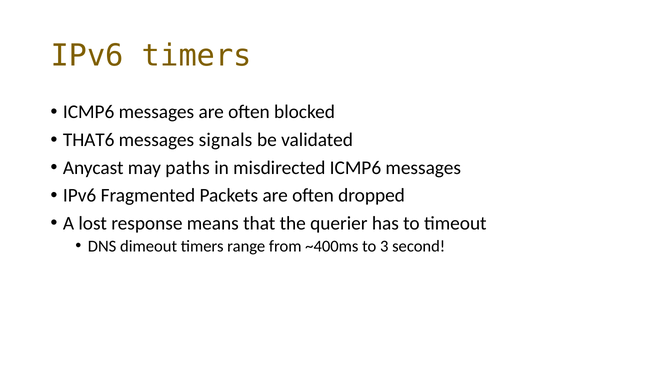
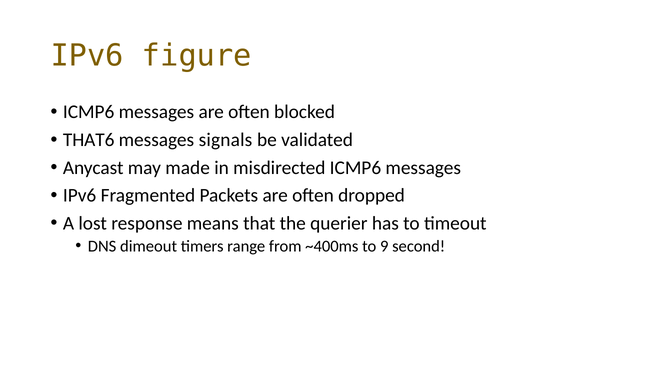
IPv6 timers: timers -> figure
paths: paths -> made
3: 3 -> 9
